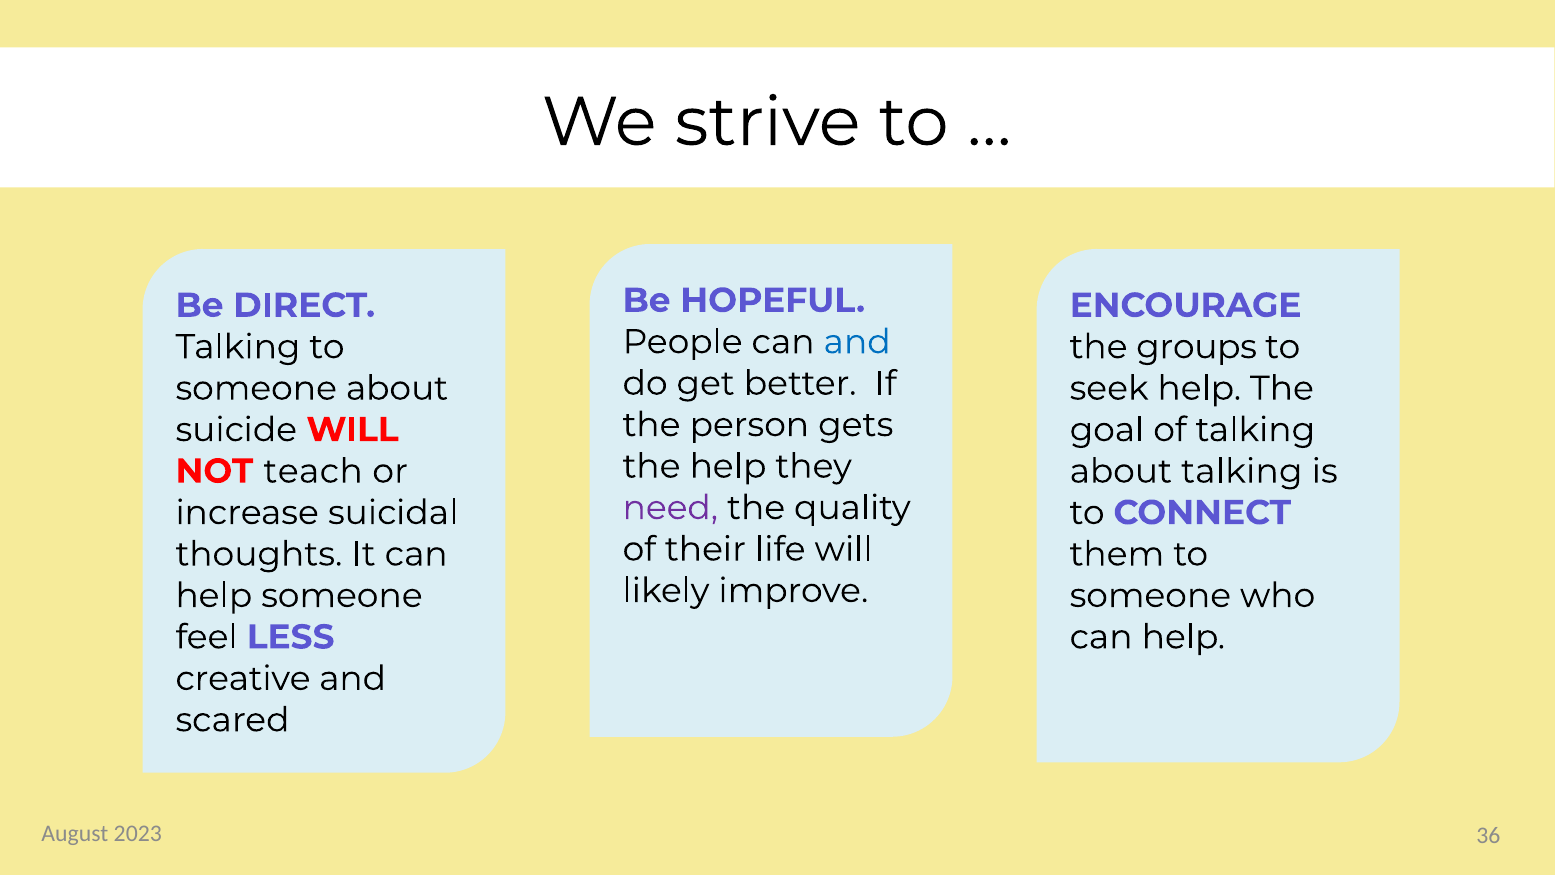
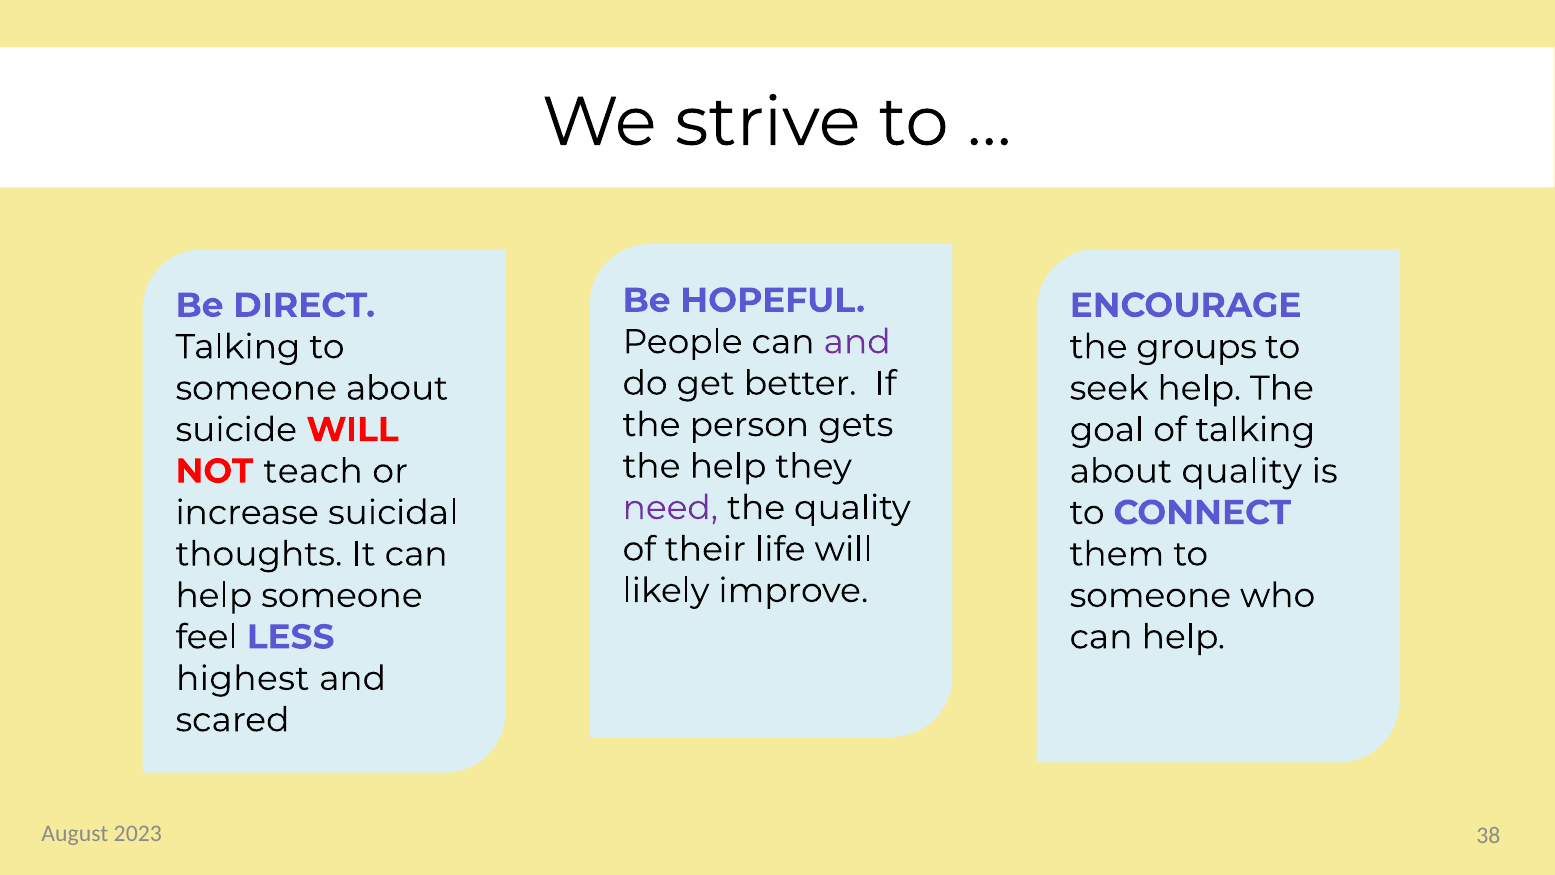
and at (857, 342) colour: blue -> purple
about talking: talking -> quality
creative: creative -> highest
36: 36 -> 38
